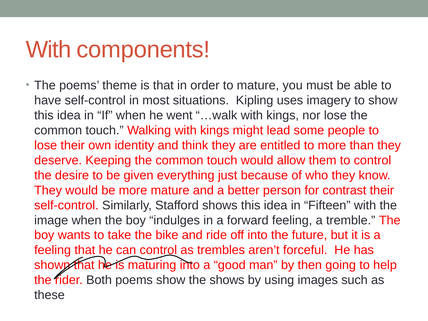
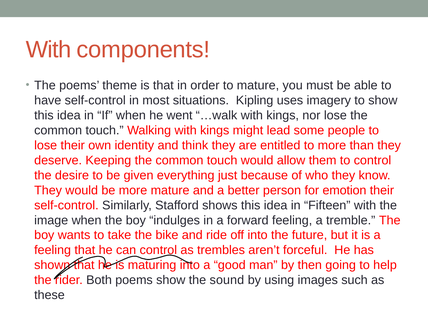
contrast: contrast -> emotion
the shows: shows -> sound
